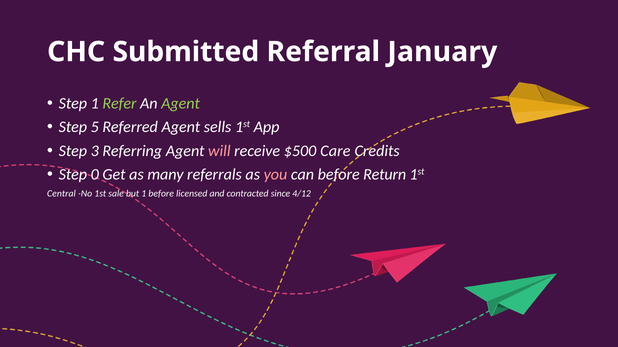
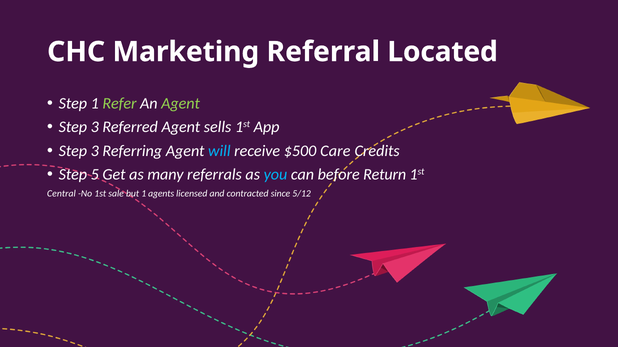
Submitted: Submitted -> Marketing
January: January -> Located
5 at (95, 127): 5 -> 3
will colour: pink -> light blue
0: 0 -> 5
you colour: pink -> light blue
1 before: before -> agents
4/12: 4/12 -> 5/12
